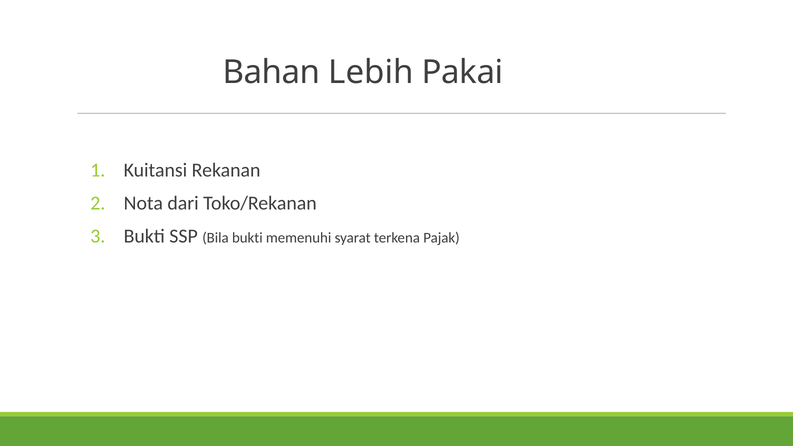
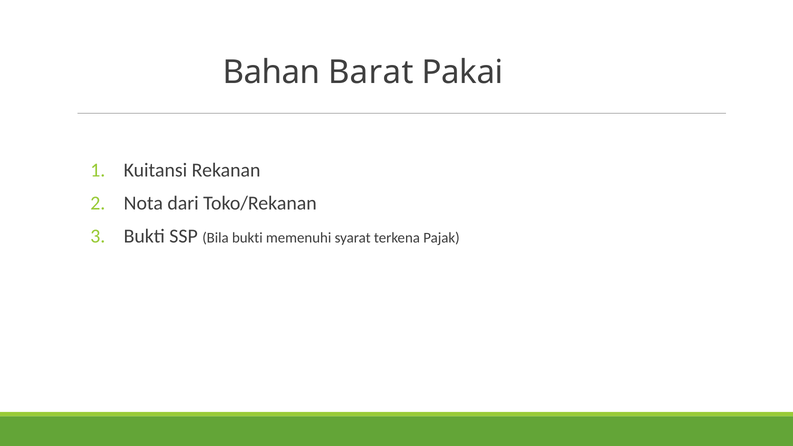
Lebih: Lebih -> Barat
